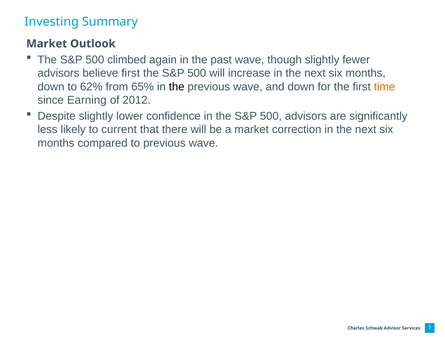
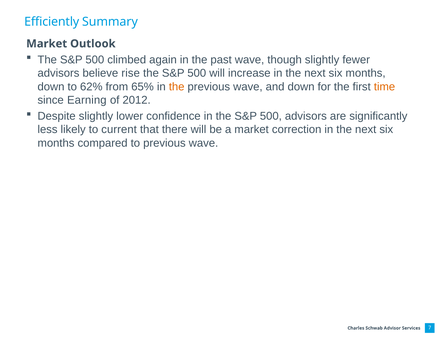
Investing: Investing -> Efficiently
believe first: first -> rise
the at (177, 87) colour: black -> orange
